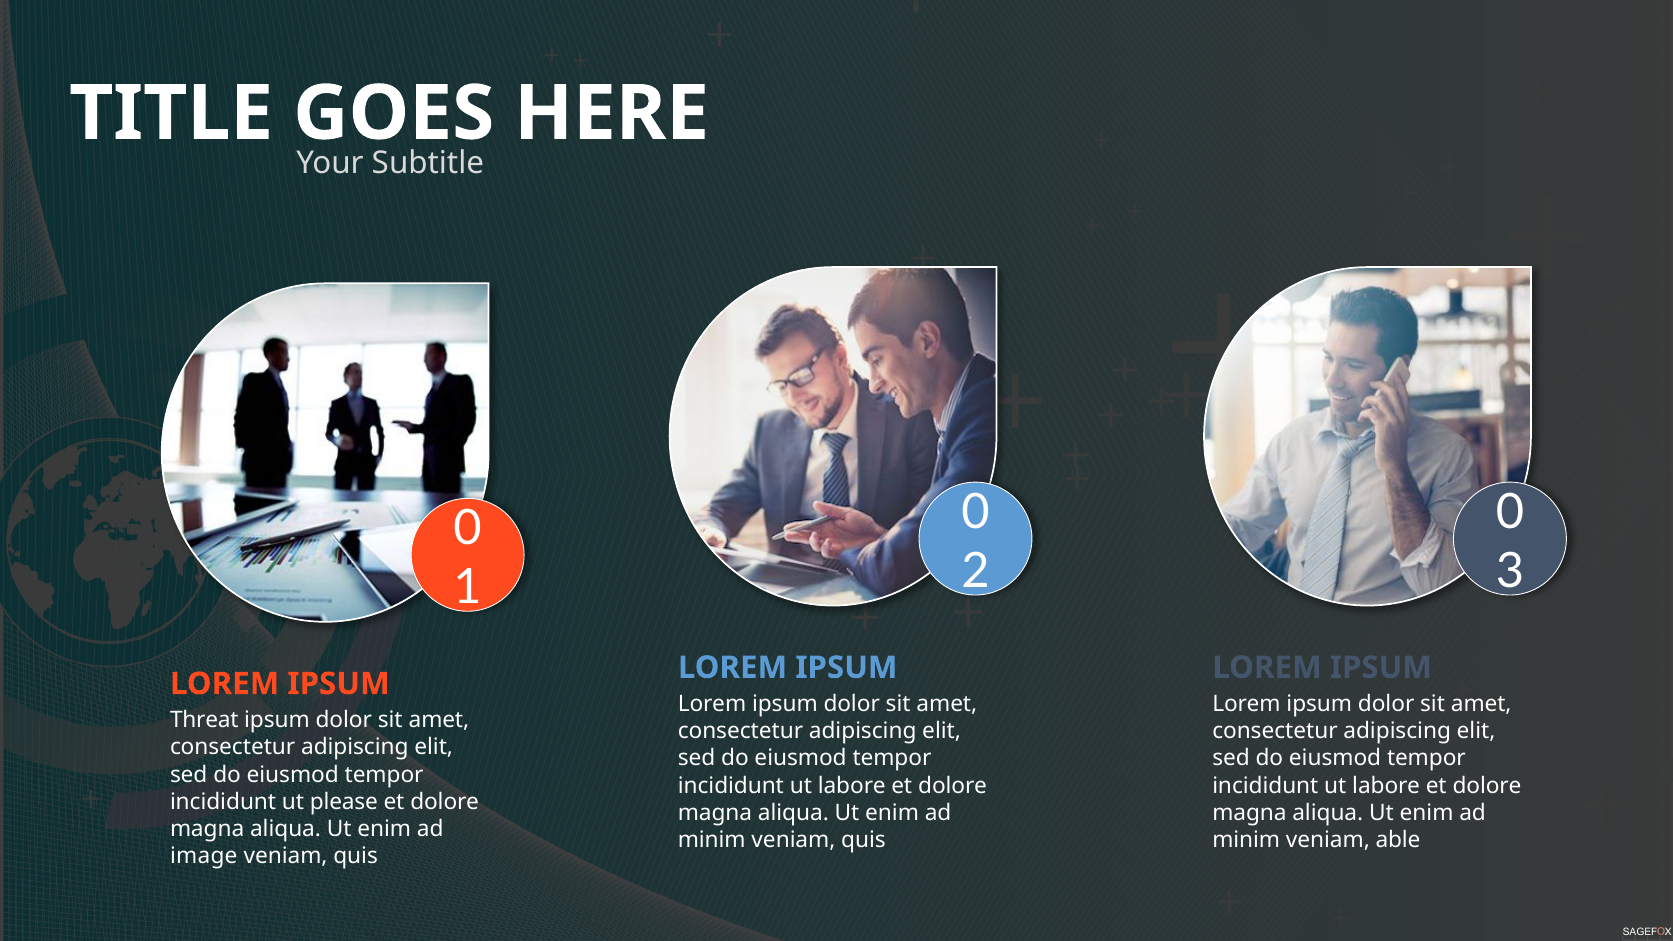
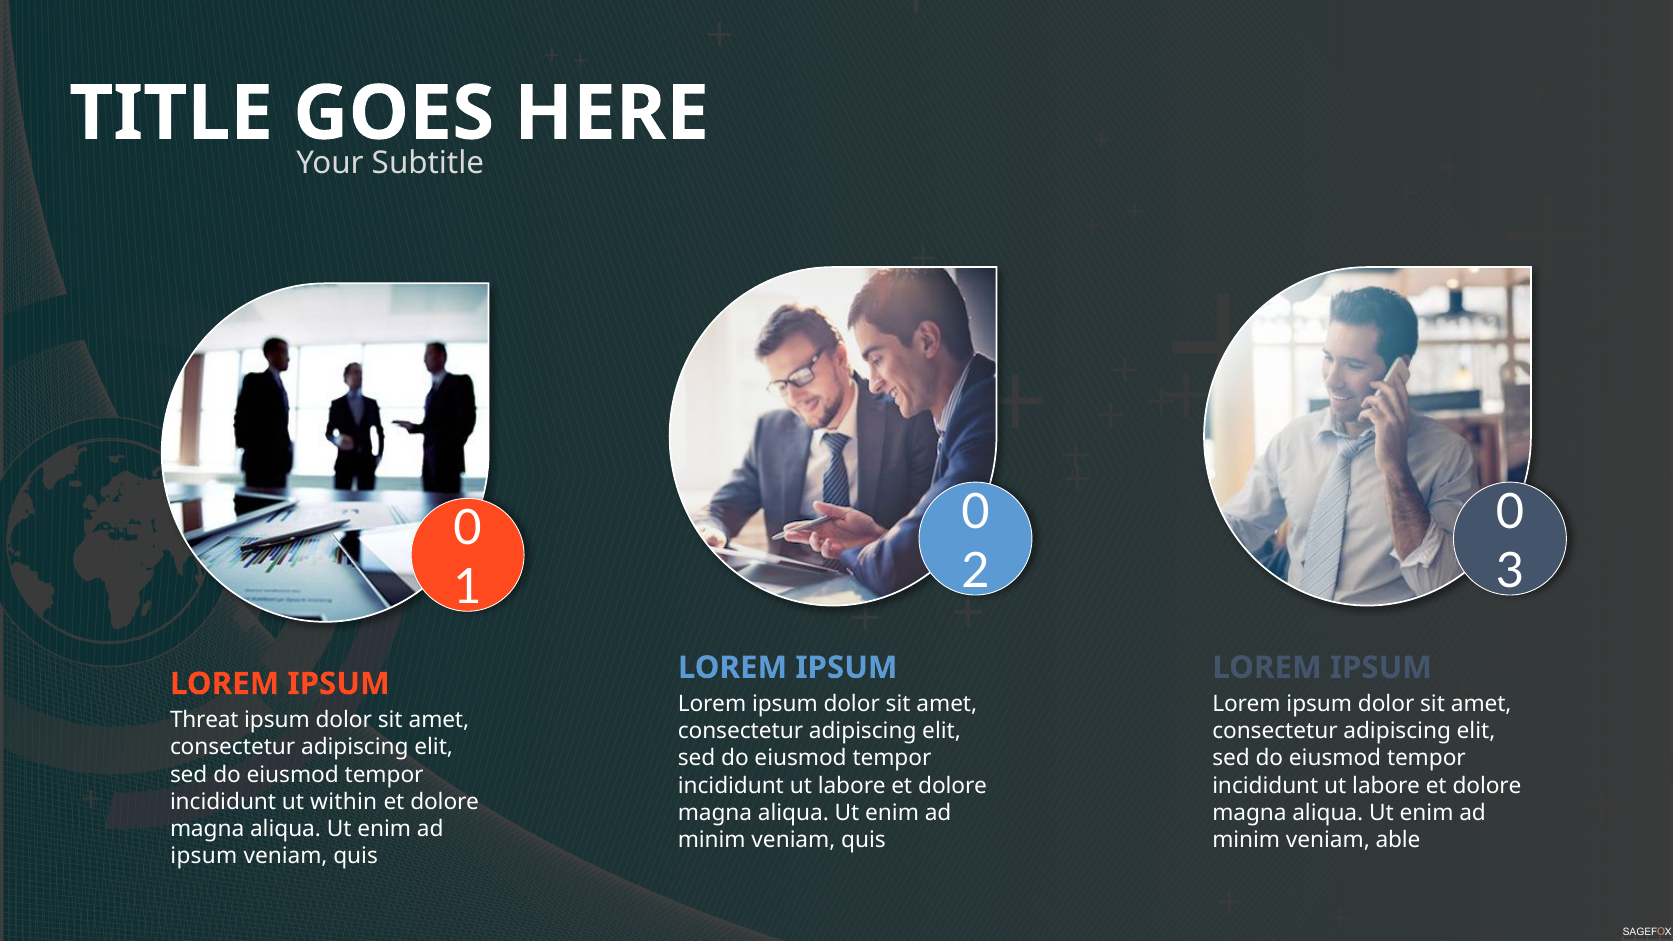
please: please -> within
image at (204, 856): image -> ipsum
